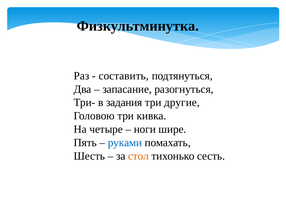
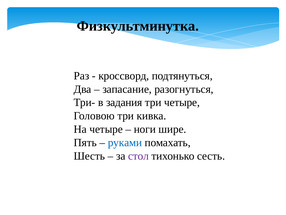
составить: составить -> кроссворд
три другие: другие -> четыре
стол colour: orange -> purple
